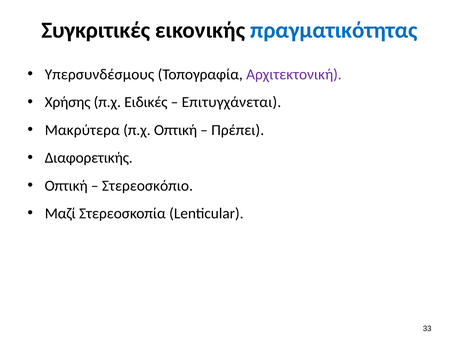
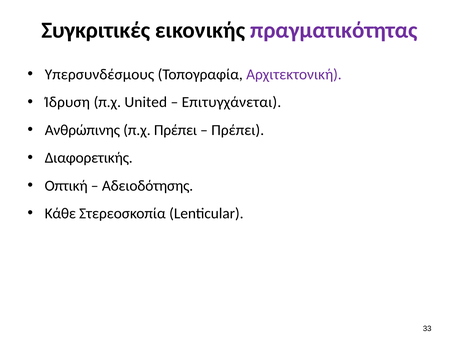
πραγματικότητας colour: blue -> purple
Χρήσης: Χρήσης -> Ίδρυση
Ειδικές: Ειδικές -> United
Μακρύτερα: Μακρύτερα -> Ανθρώπινης
π.χ Οπτική: Οπτική -> Πρέπει
Στερεοσκόπιο: Στερεοσκόπιο -> Αδειοδότησης
Μαζί: Μαζί -> Κάθε
